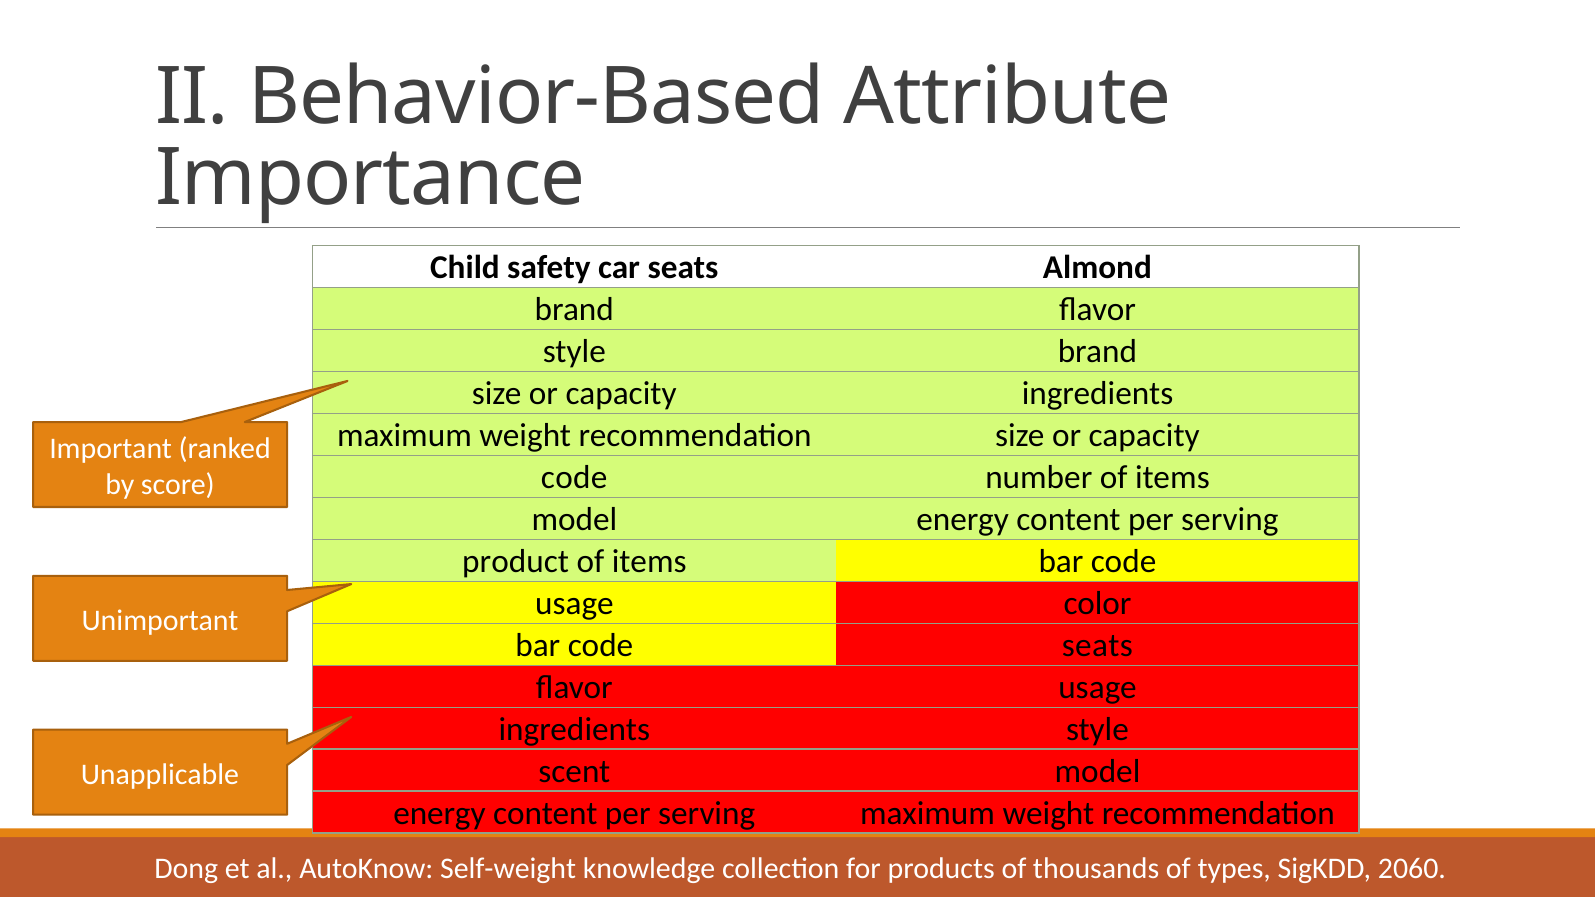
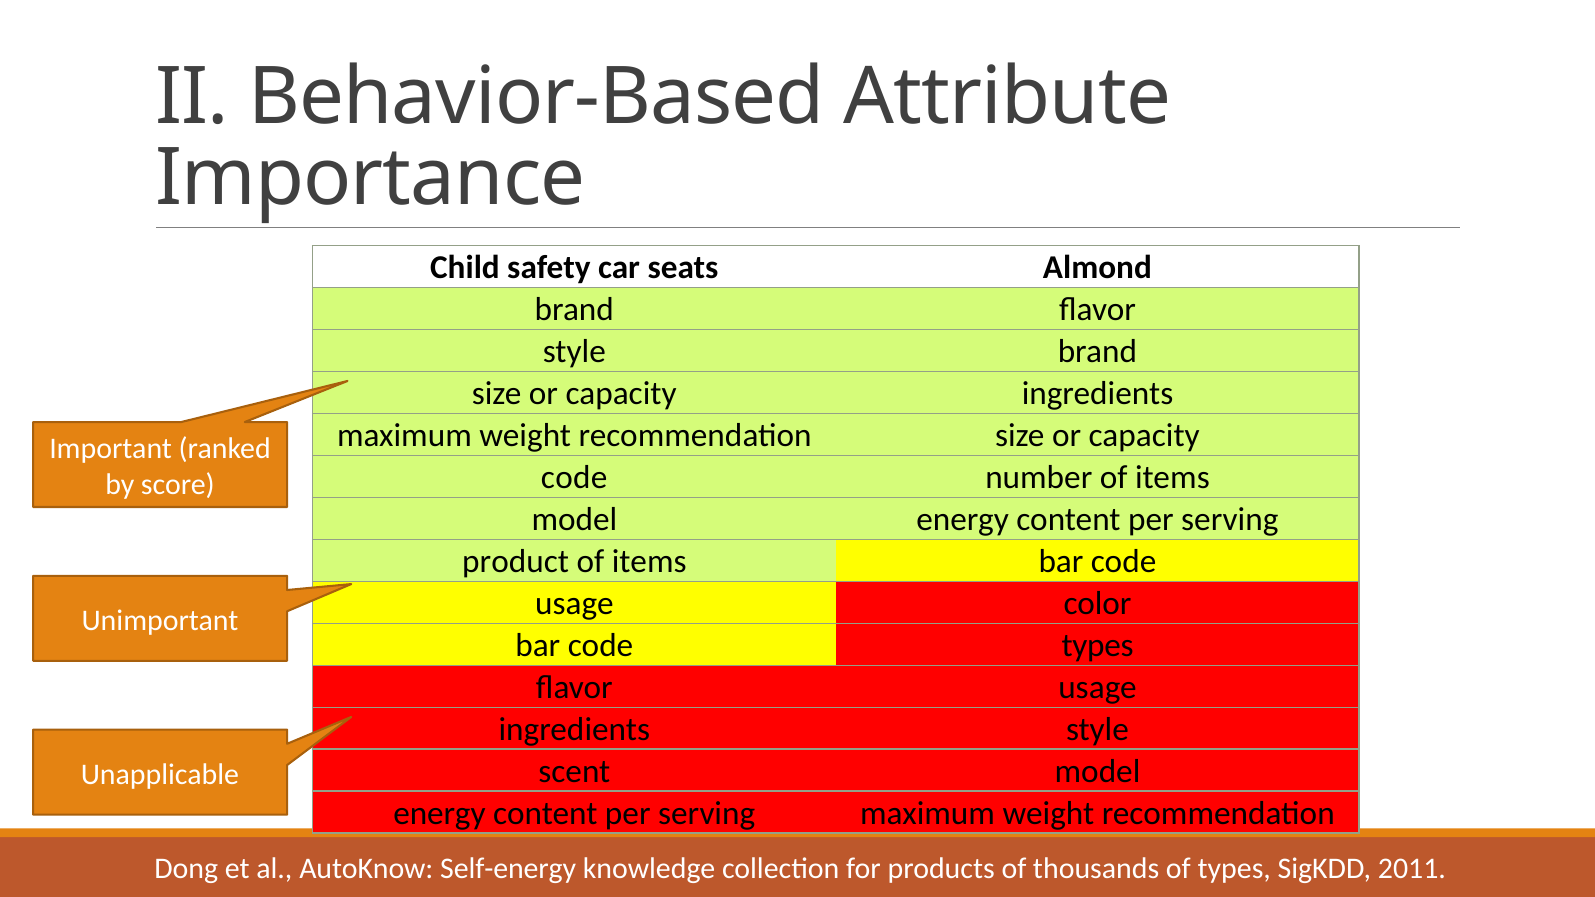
code seats: seats -> types
Self-weight: Self-weight -> Self-energy
2060: 2060 -> 2011
